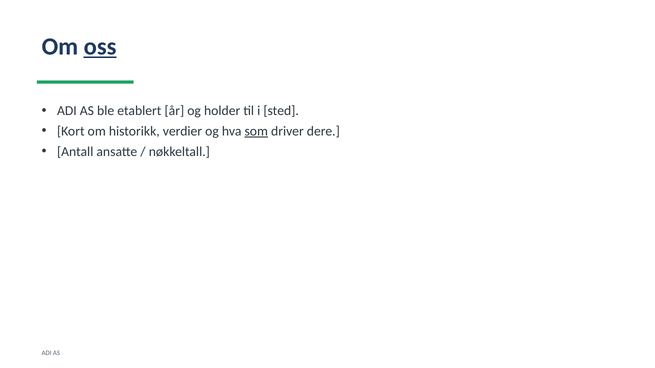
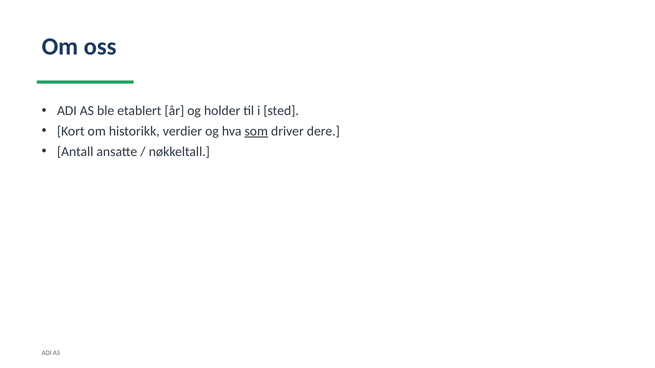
oss underline: present -> none
